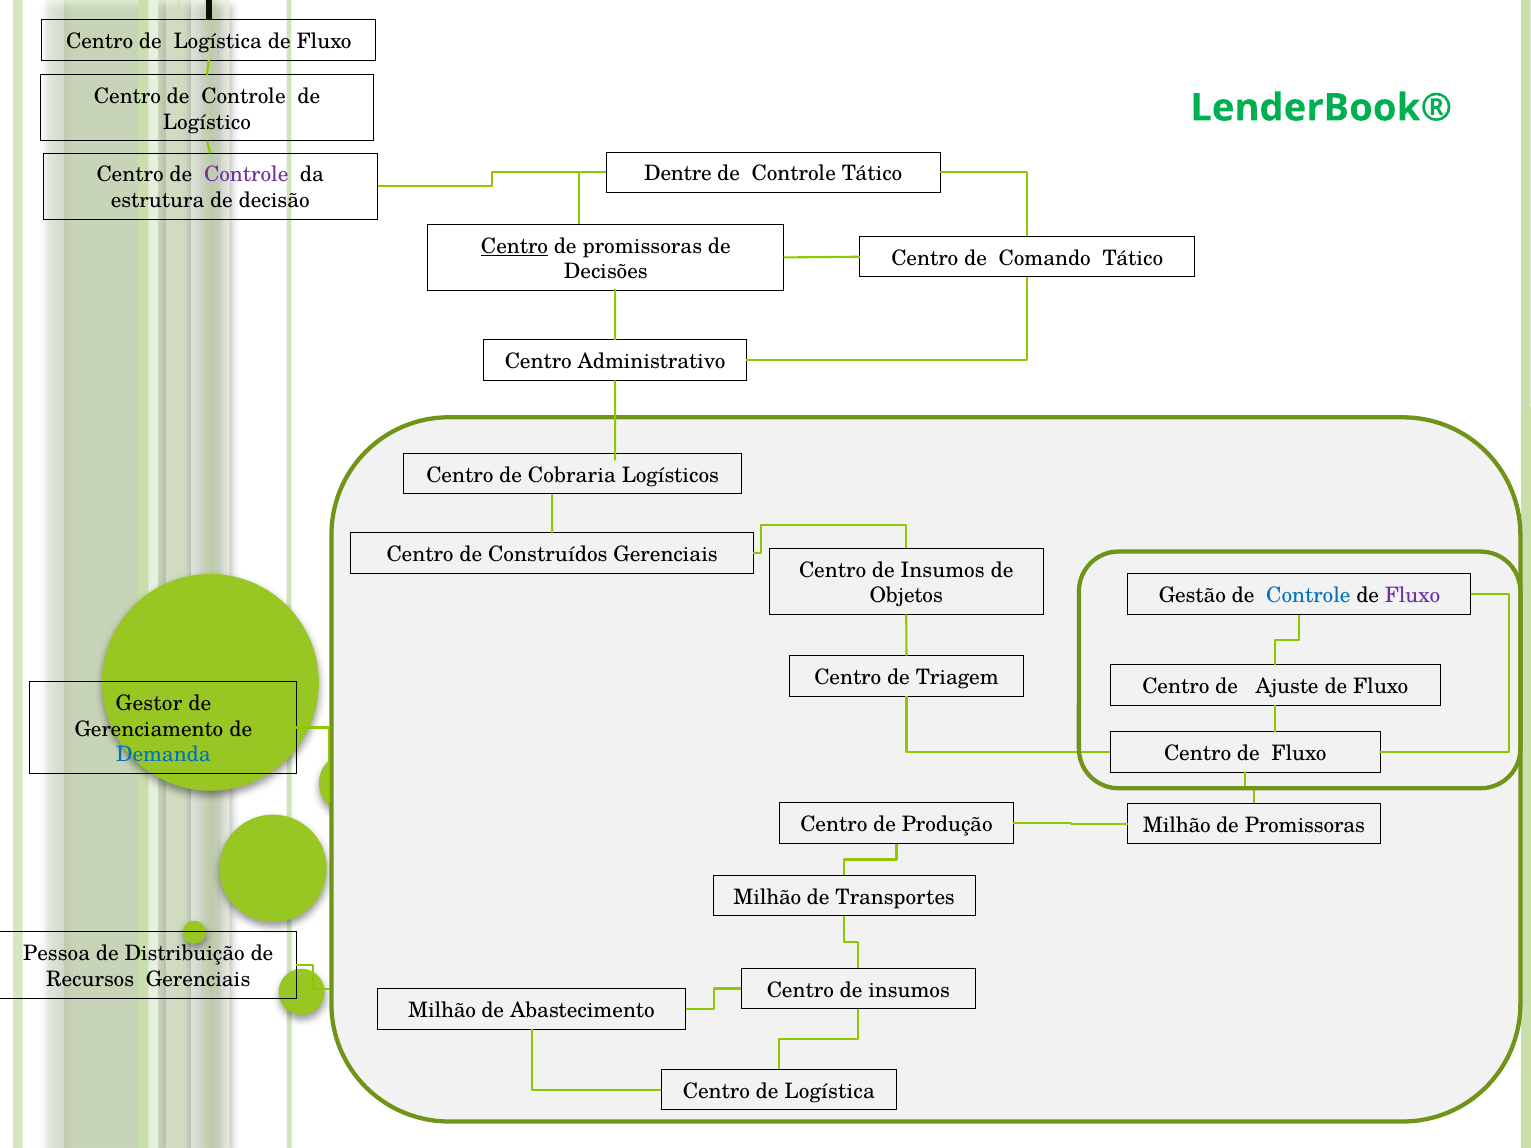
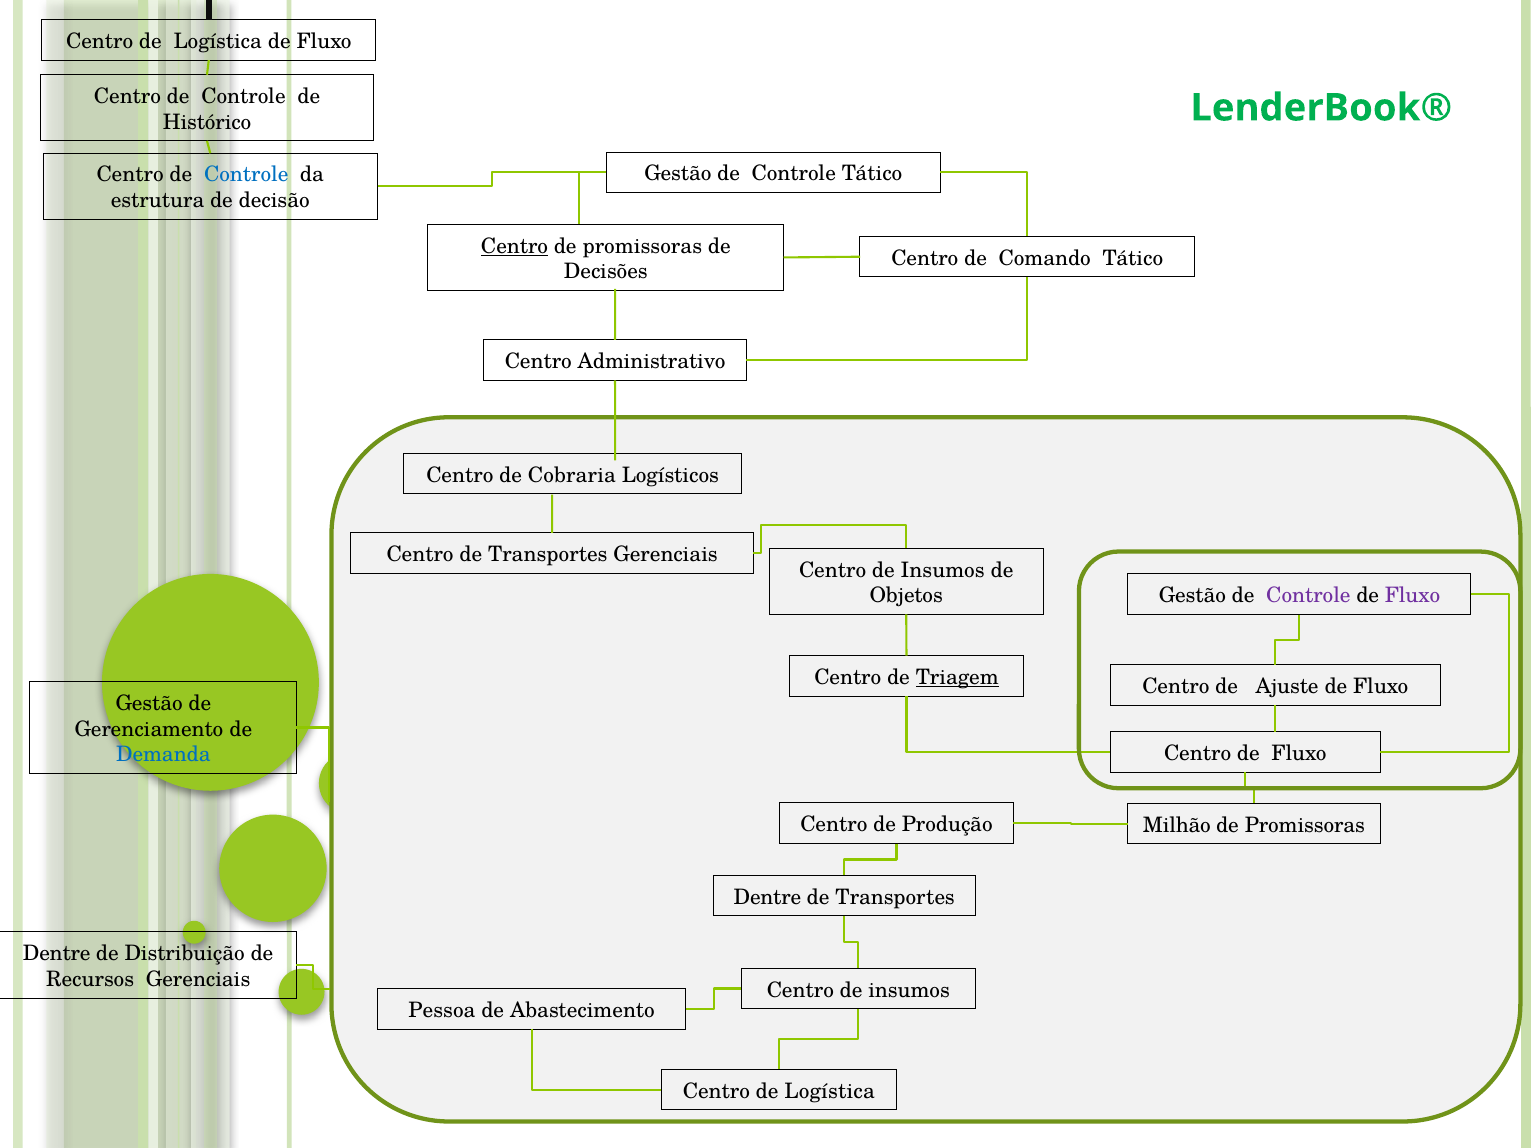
Logístico: Logístico -> Histórico
Dentre at (678, 174): Dentre -> Gestão
Controle at (246, 175) colour: purple -> blue
Centro de Construídos: Construídos -> Transportes
Controle at (1308, 596) colour: blue -> purple
Triagem underline: none -> present
Gestor at (149, 704): Gestor -> Gestão
Milhão at (767, 897): Milhão -> Dentre
Pessoa at (57, 954): Pessoa -> Dentre
Milhão at (442, 1011): Milhão -> Pessoa
